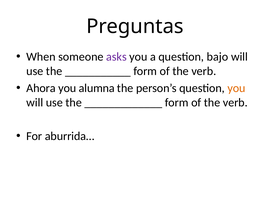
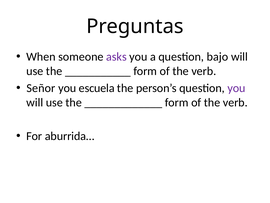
Ahora: Ahora -> Señor
alumna: alumna -> escuela
you at (236, 88) colour: orange -> purple
